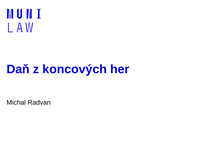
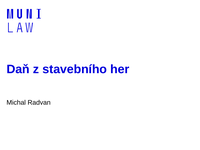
koncových: koncových -> stavebního
